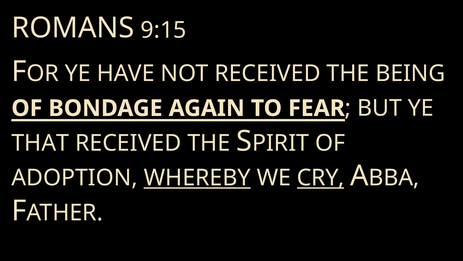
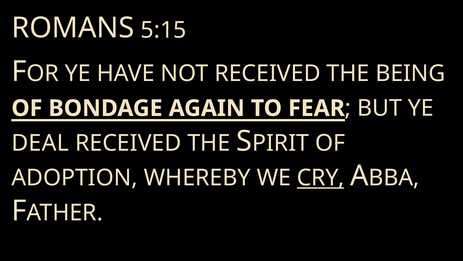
9:15: 9:15 -> 5:15
THAT: THAT -> DEAL
WHEREBY underline: present -> none
